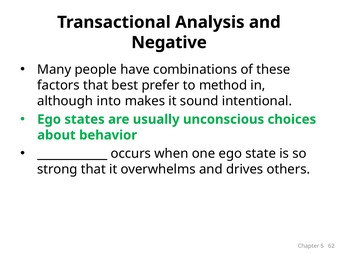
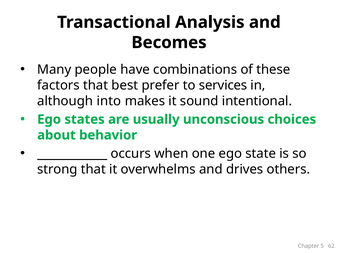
Negative: Negative -> Becomes
method: method -> services
